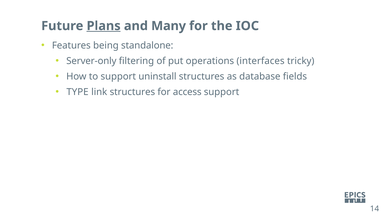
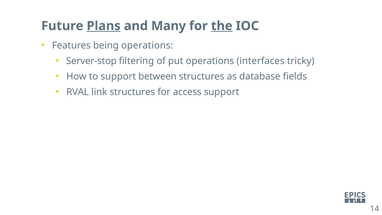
the underline: none -> present
being standalone: standalone -> operations
Server-only: Server-only -> Server-stop
uninstall: uninstall -> between
TYPE: TYPE -> RVAL
